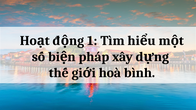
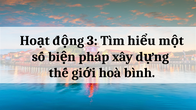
1: 1 -> 3
